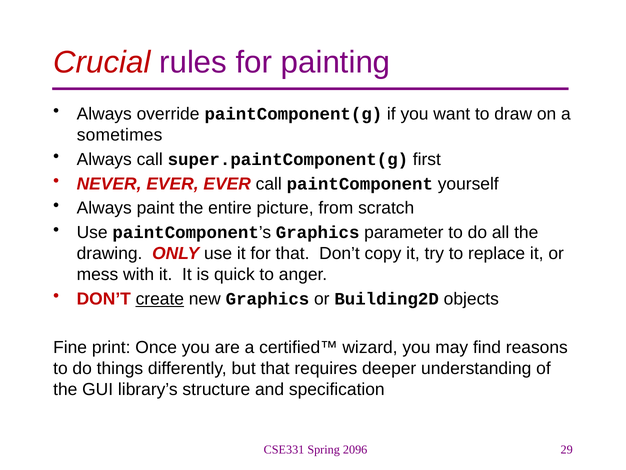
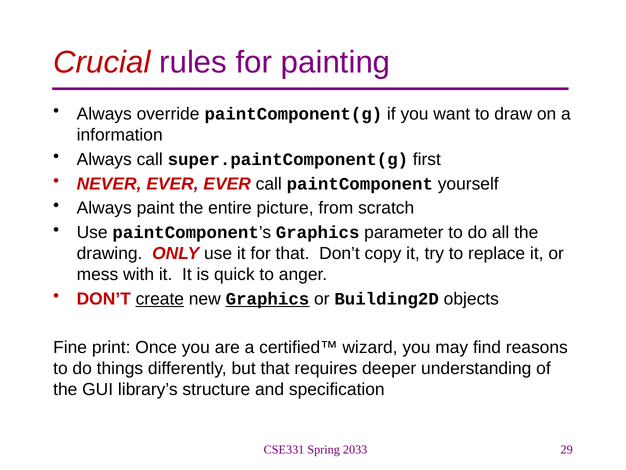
sometimes: sometimes -> information
Graphics at (267, 299) underline: none -> present
2096: 2096 -> 2033
